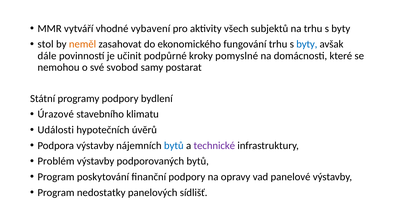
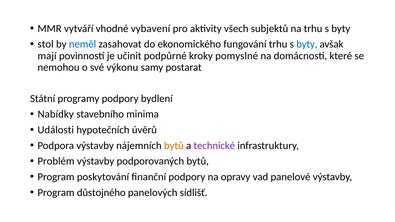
neměl colour: orange -> blue
dále: dále -> mají
svobod: svobod -> výkonu
Úrazové: Úrazové -> Nabídky
klimatu: klimatu -> minima
bytů at (174, 146) colour: blue -> orange
nedostatky: nedostatky -> důstojného
